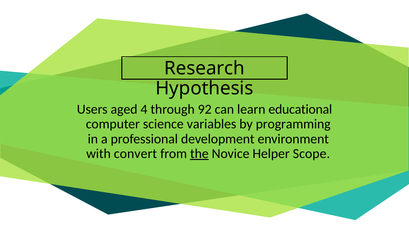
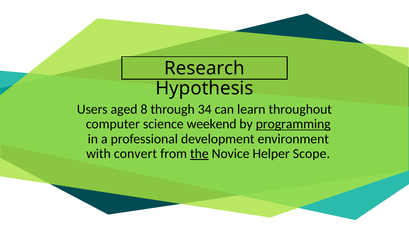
4: 4 -> 8
92: 92 -> 34
educational: educational -> throughout
variables: variables -> weekend
programming underline: none -> present
